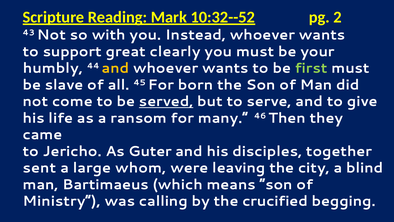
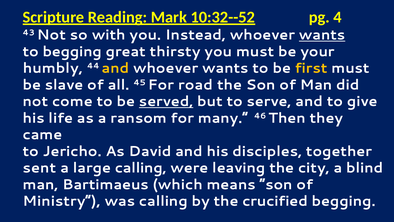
2: 2 -> 4
wants at (322, 35) underline: none -> present
to support: support -> begging
clearly: clearly -> thirsty
first colour: light green -> yellow
born: born -> road
Guter: Guter -> David
large whom: whom -> calling
